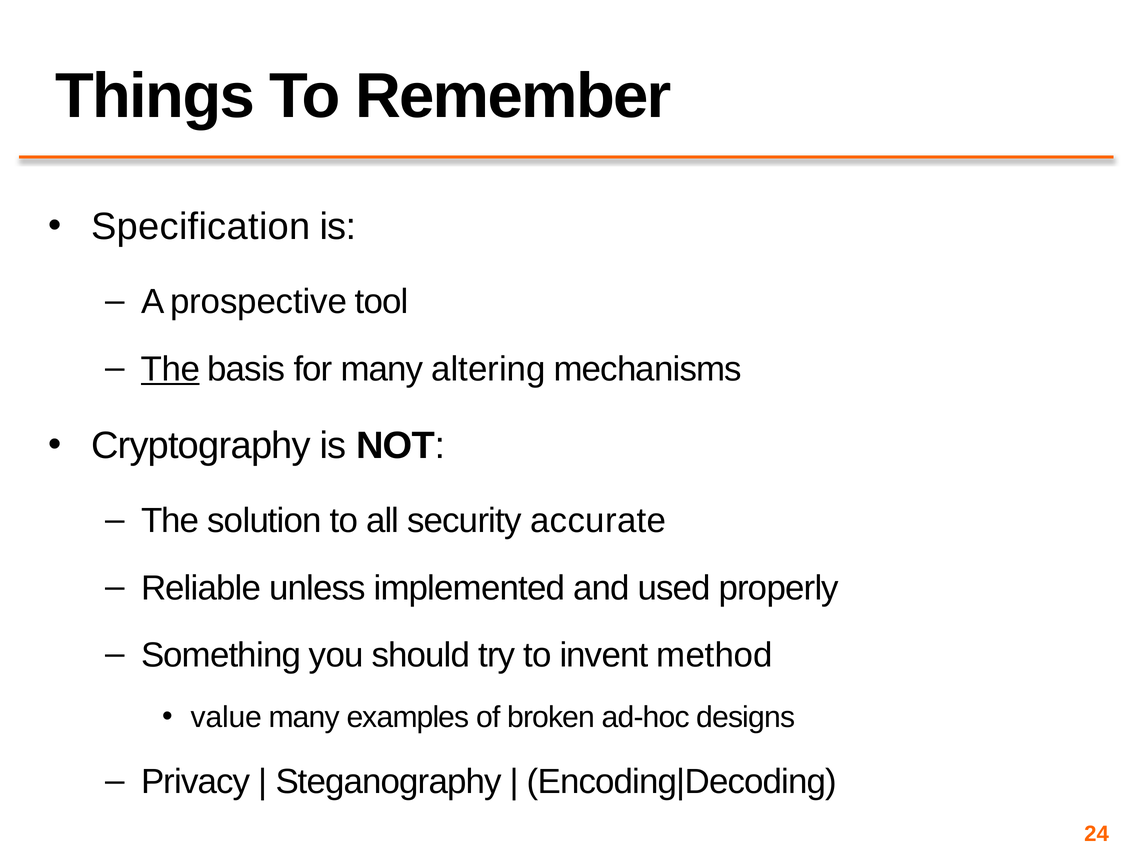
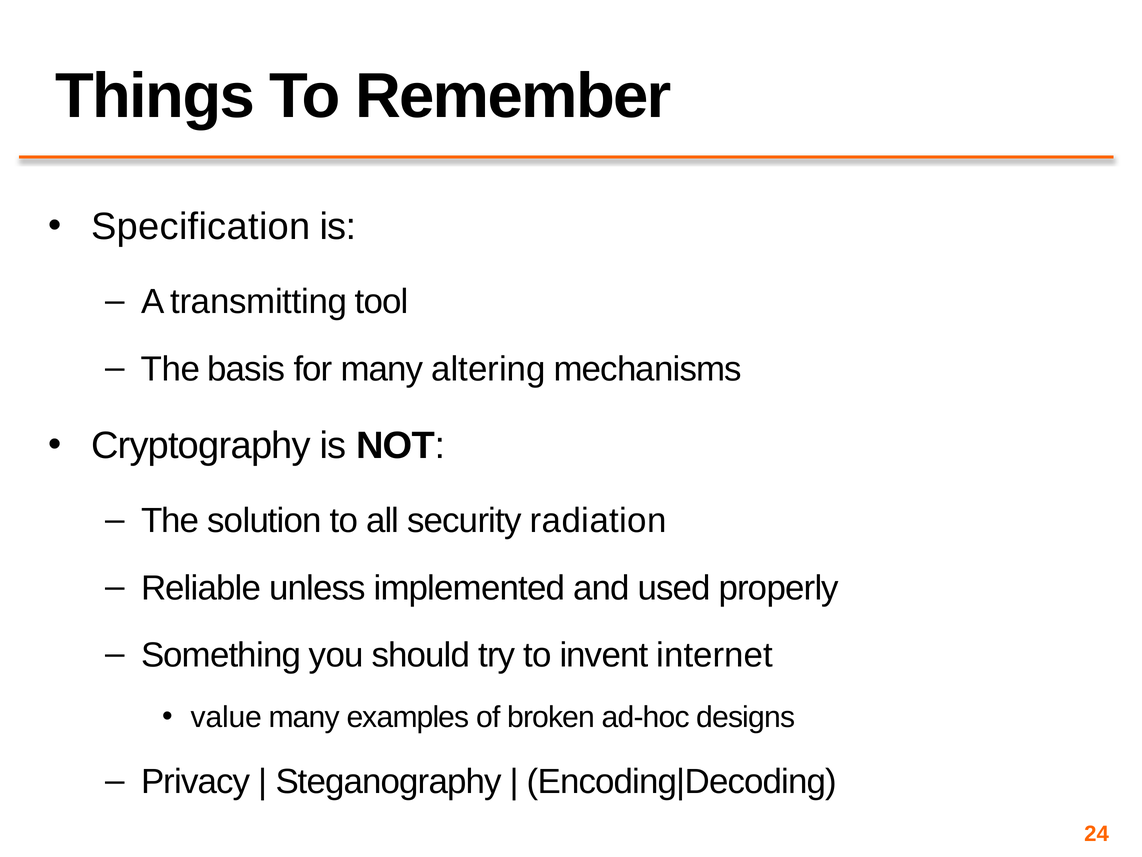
prospective: prospective -> transmitting
The at (170, 369) underline: present -> none
accurate: accurate -> radiation
method: method -> internet
